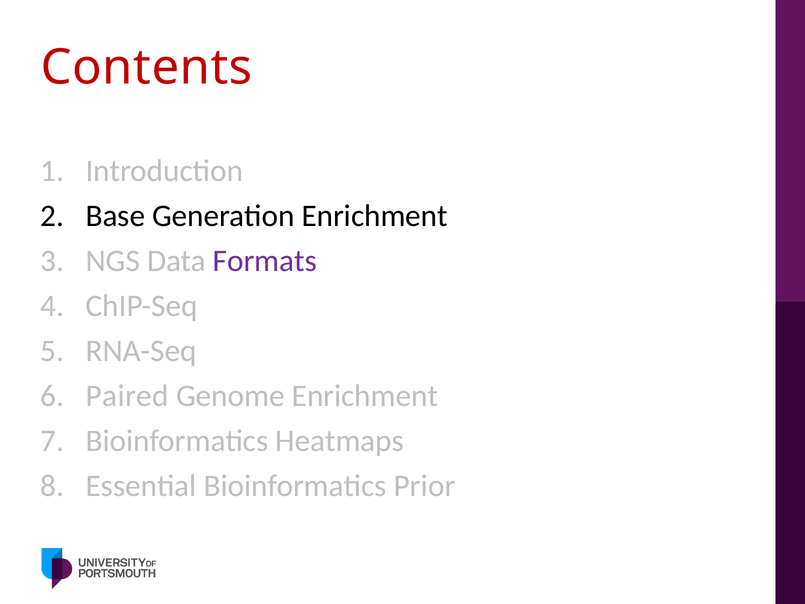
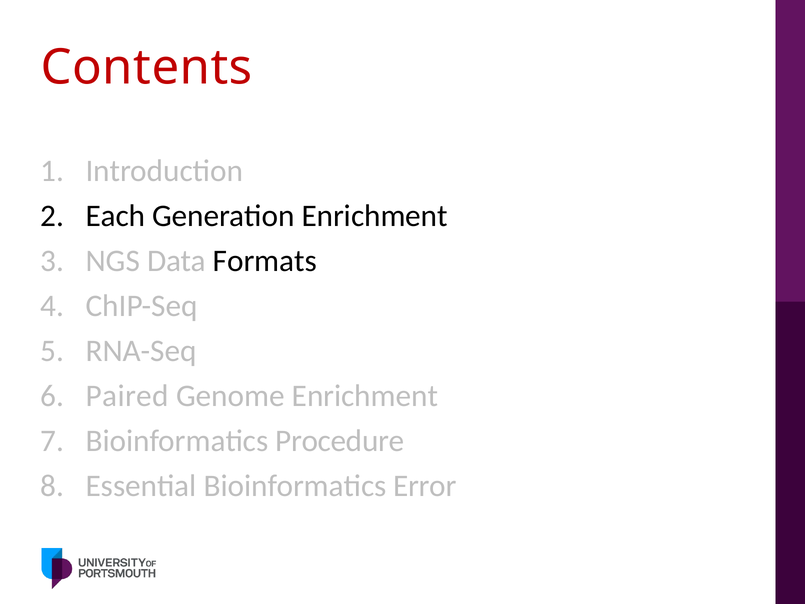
Base: Base -> Each
Formats colour: purple -> black
Heatmaps: Heatmaps -> Procedure
Prior: Prior -> Error
